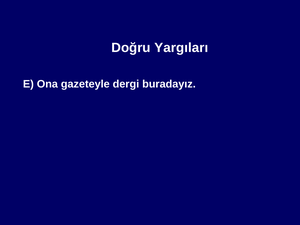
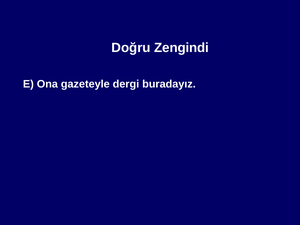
Yargıları: Yargıları -> Zengindi
